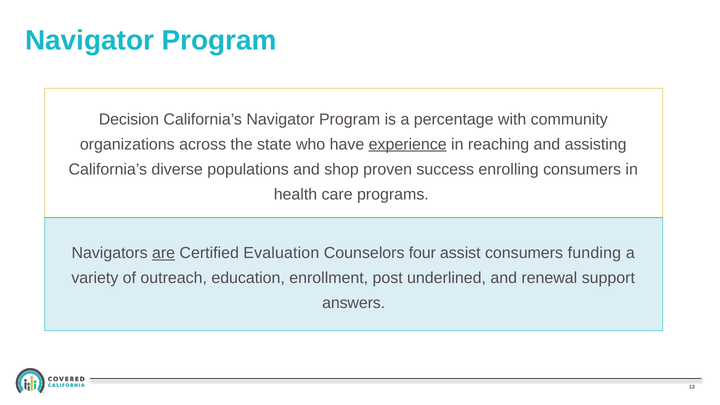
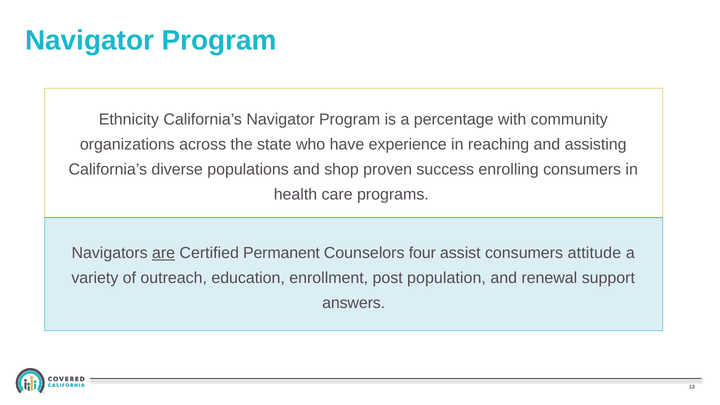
Decision: Decision -> Ethnicity
experience underline: present -> none
Evaluation: Evaluation -> Permanent
funding: funding -> attitude
underlined: underlined -> population
